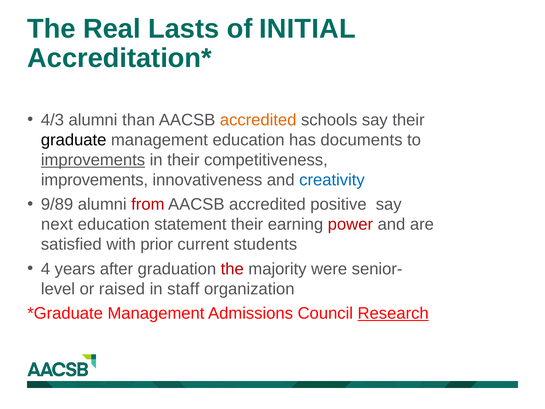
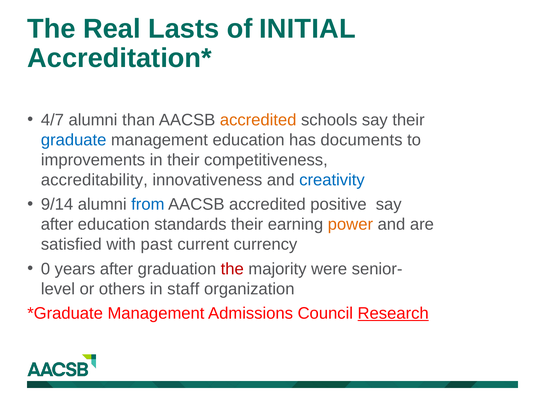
4/3: 4/3 -> 4/7
graduate colour: black -> blue
improvements at (93, 160) underline: present -> none
improvements at (94, 180): improvements -> accreditability
9/89: 9/89 -> 9/14
from colour: red -> blue
next at (57, 224): next -> after
statement: statement -> standards
power colour: red -> orange
prior: prior -> past
students: students -> currency
4: 4 -> 0
raised: raised -> others
